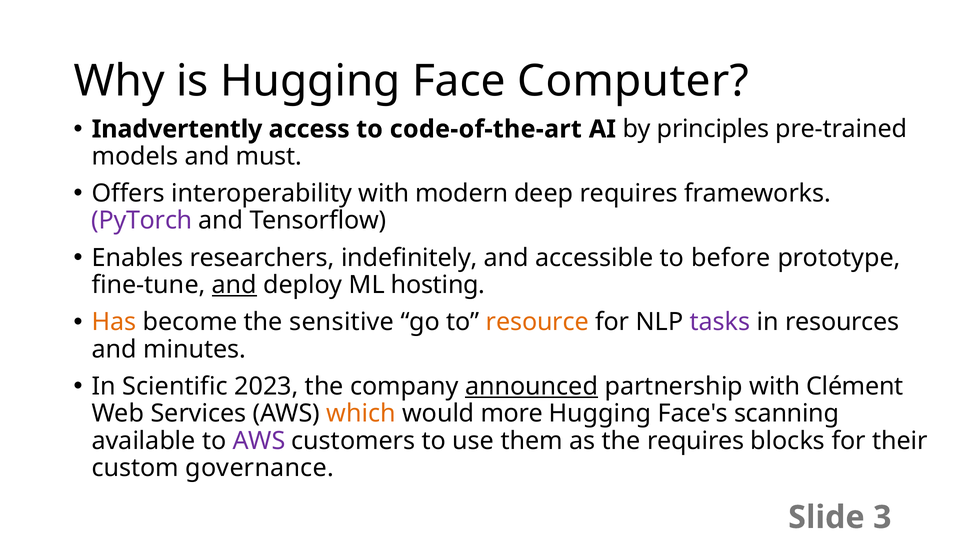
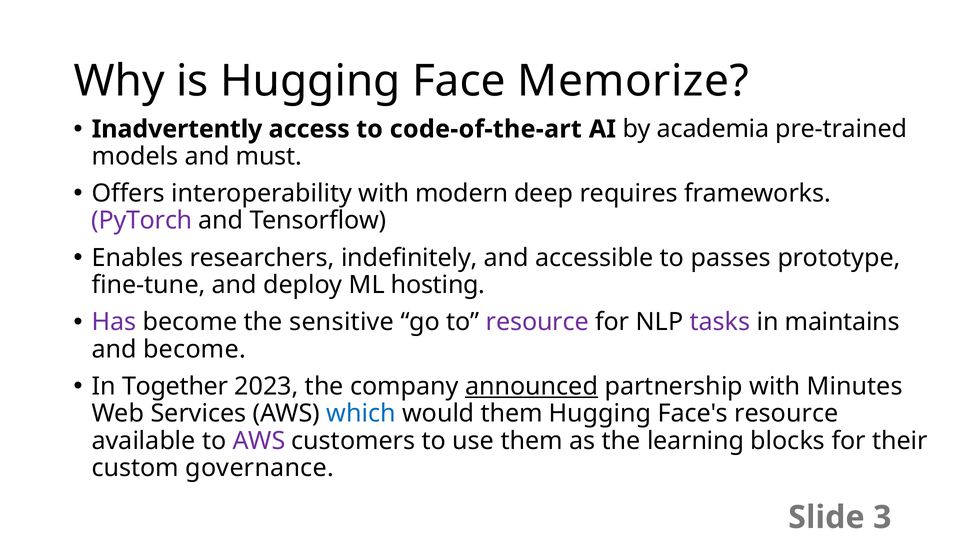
Computer: Computer -> Memorize
principles: principles -> academia
before: before -> passes
and at (234, 285) underline: present -> none
Has colour: orange -> purple
resource at (537, 322) colour: orange -> purple
resources: resources -> maintains
and minutes: minutes -> become
Scientific: Scientific -> Together
Clément: Clément -> Minutes
which colour: orange -> blue
would more: more -> them
Face's scanning: scanning -> resource
the requires: requires -> learning
